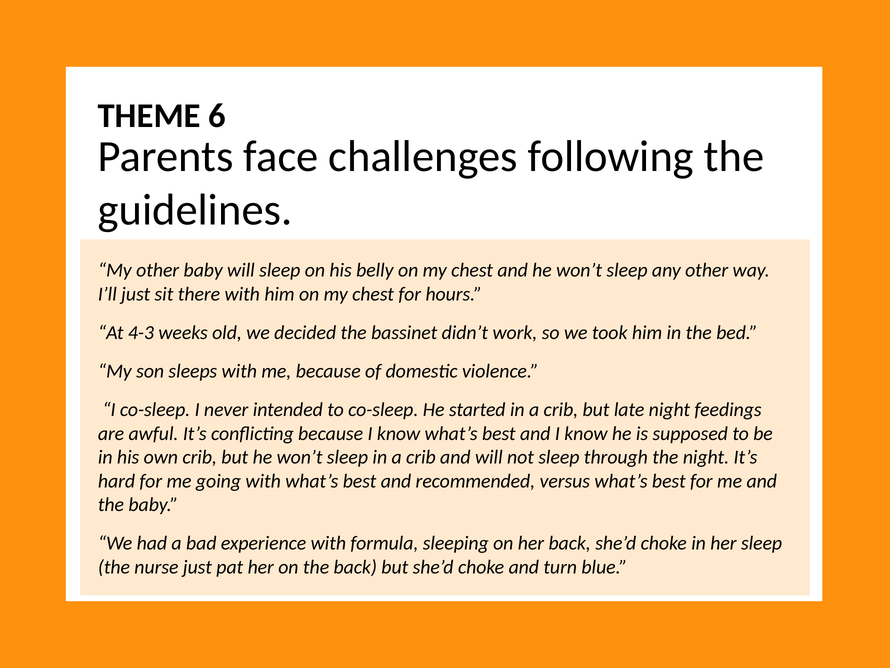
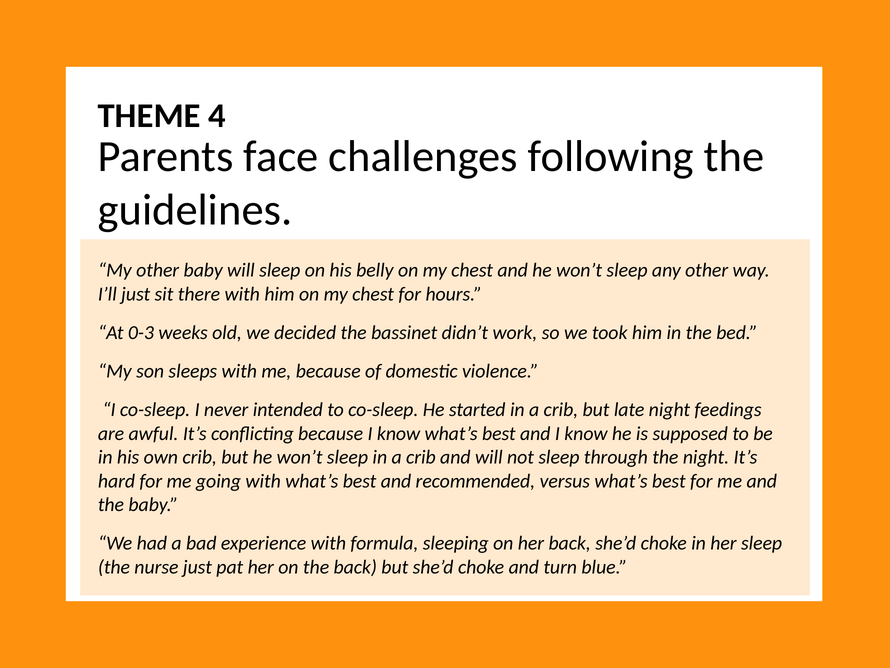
6: 6 -> 4
4-3: 4-3 -> 0-3
